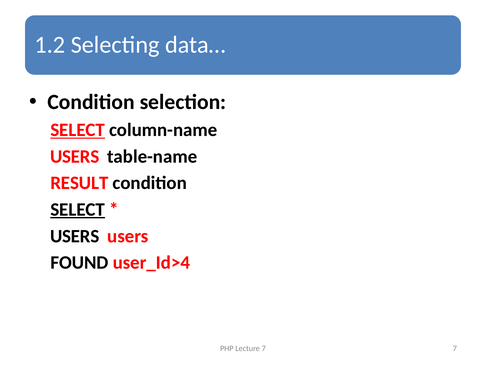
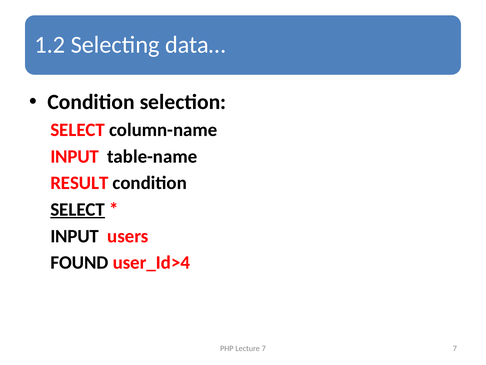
SELECT at (78, 130) underline: present -> none
USERS at (75, 156): USERS -> INPUT
USERS at (75, 236): USERS -> INPUT
